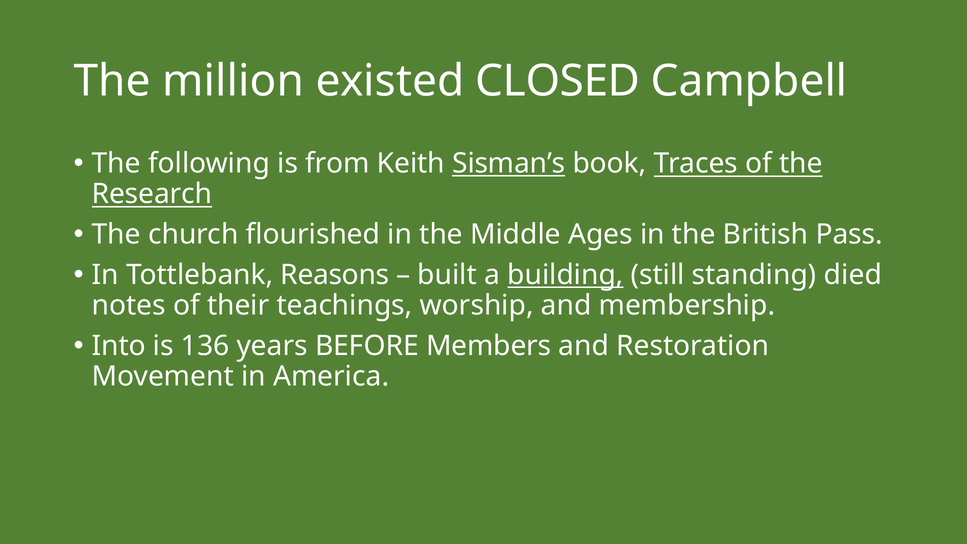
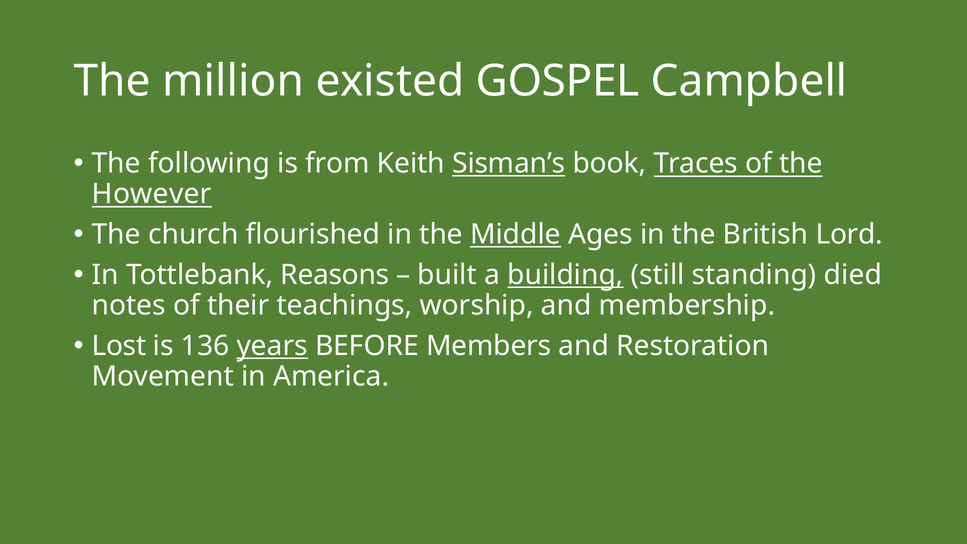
CLOSED: CLOSED -> GOSPEL
Research: Research -> However
Middle underline: none -> present
Pass: Pass -> Lord
Into: Into -> Lost
years underline: none -> present
